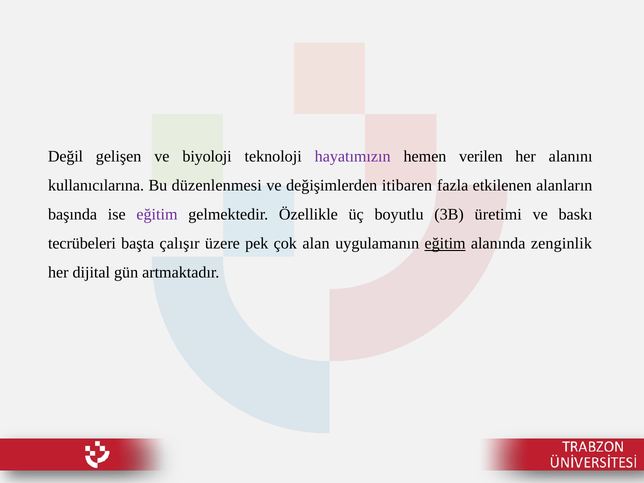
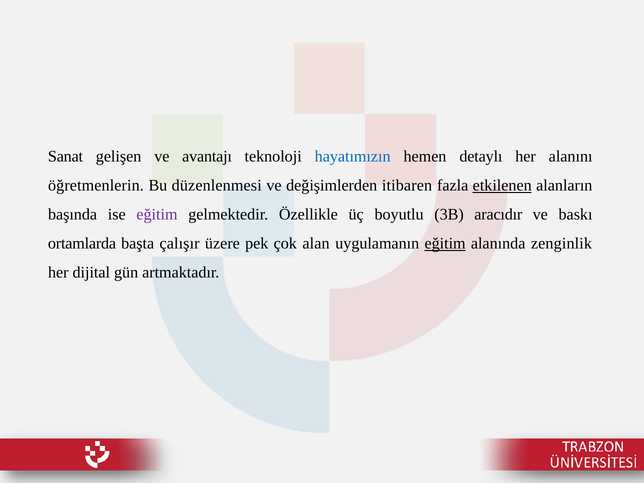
Değil: Değil -> Sanat
biyoloji: biyoloji -> avantajı
hayatımızın colour: purple -> blue
verilen: verilen -> detaylı
kullanıcılarına: kullanıcılarına -> öğretmenlerin
etkilenen underline: none -> present
üretimi: üretimi -> aracıdır
tecrübeleri: tecrübeleri -> ortamlarda
